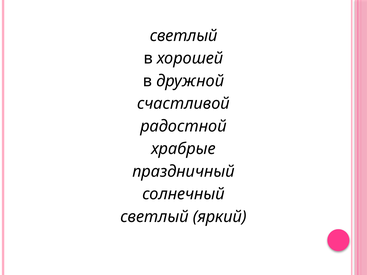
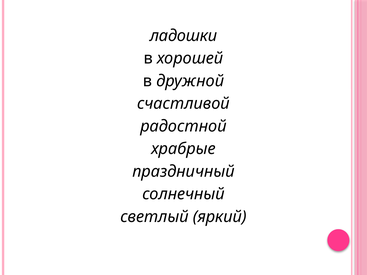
светлый at (184, 36): светлый -> ладошки
